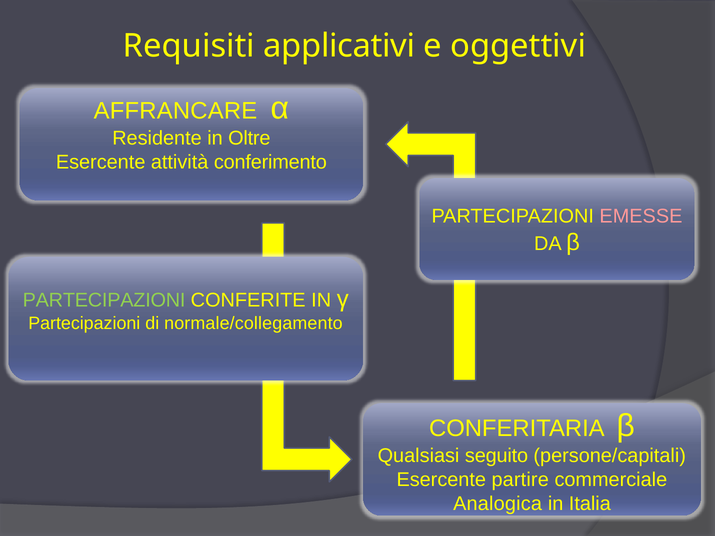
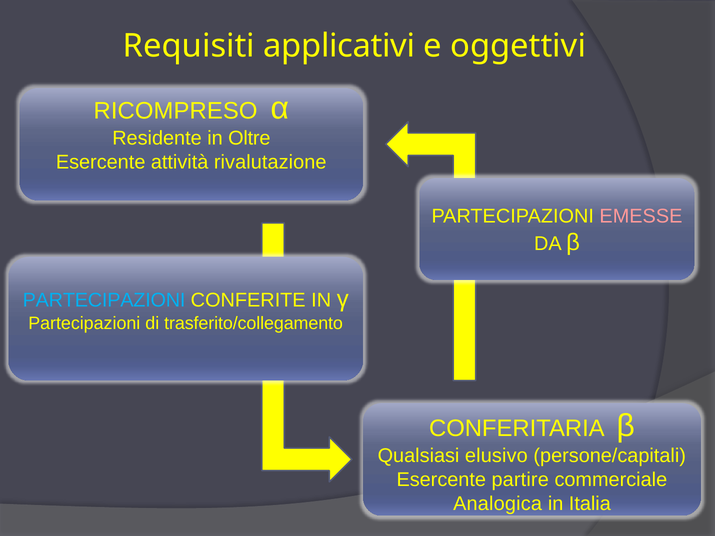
AFFRANCARE: AFFRANCARE -> RICOMPRESO
conferimento: conferimento -> rivalutazione
PARTECIPAZIONI at (104, 300) colour: light green -> light blue
normale/collegamento: normale/collegamento -> trasferito/collegamento
seguito: seguito -> elusivo
